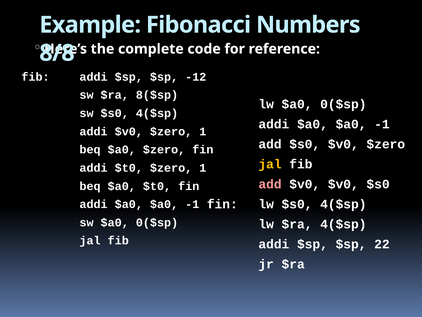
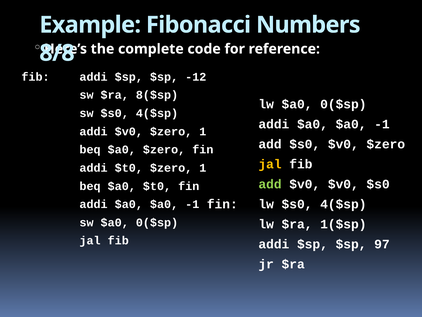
add at (270, 184) colour: pink -> light green
$ra 4($sp: 4($sp -> 1($sp
22: 22 -> 97
